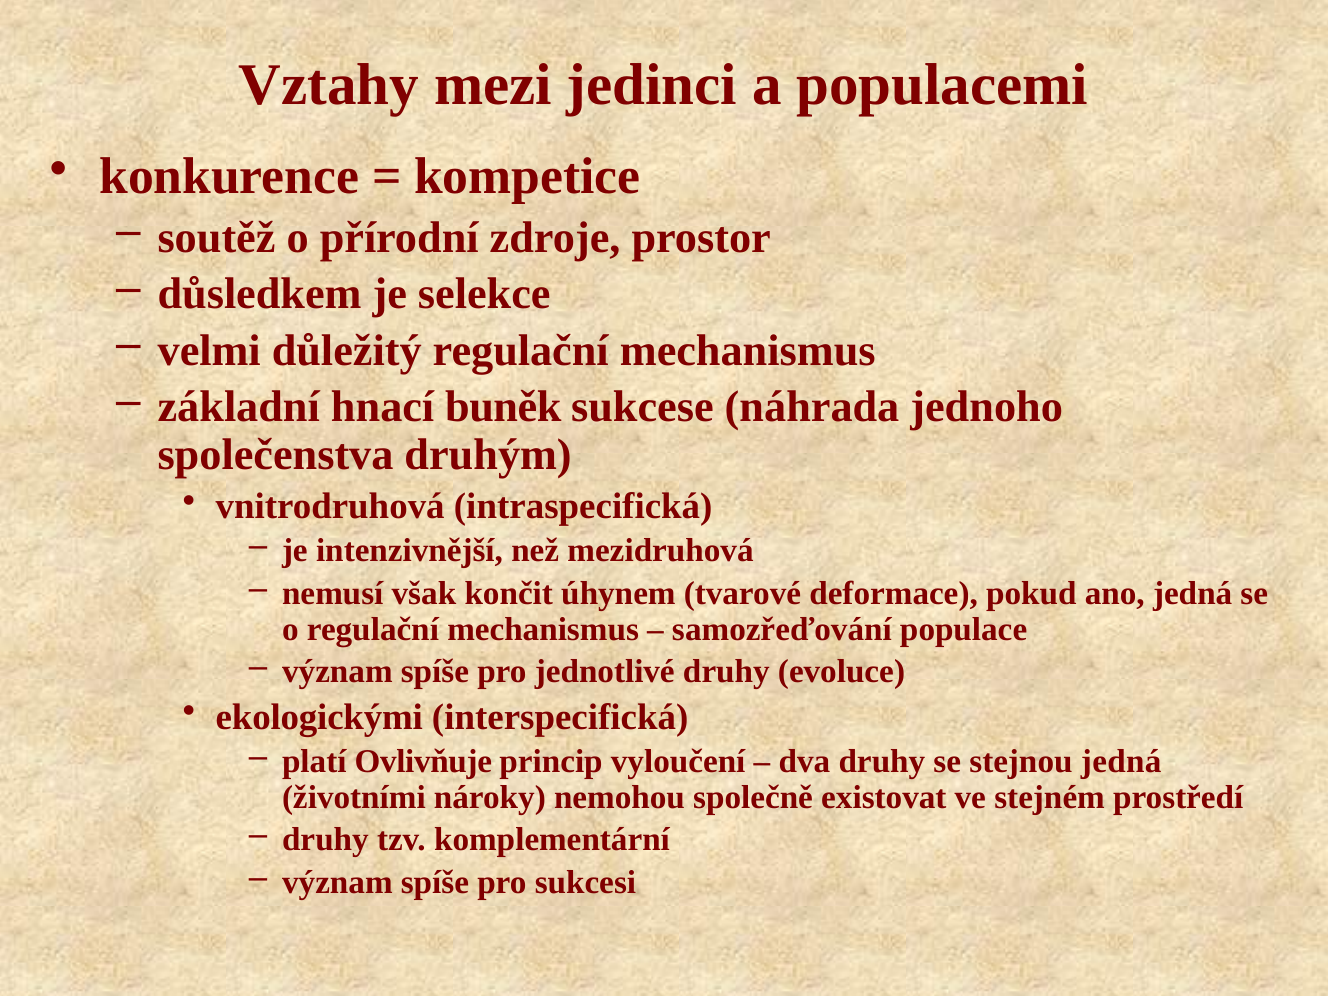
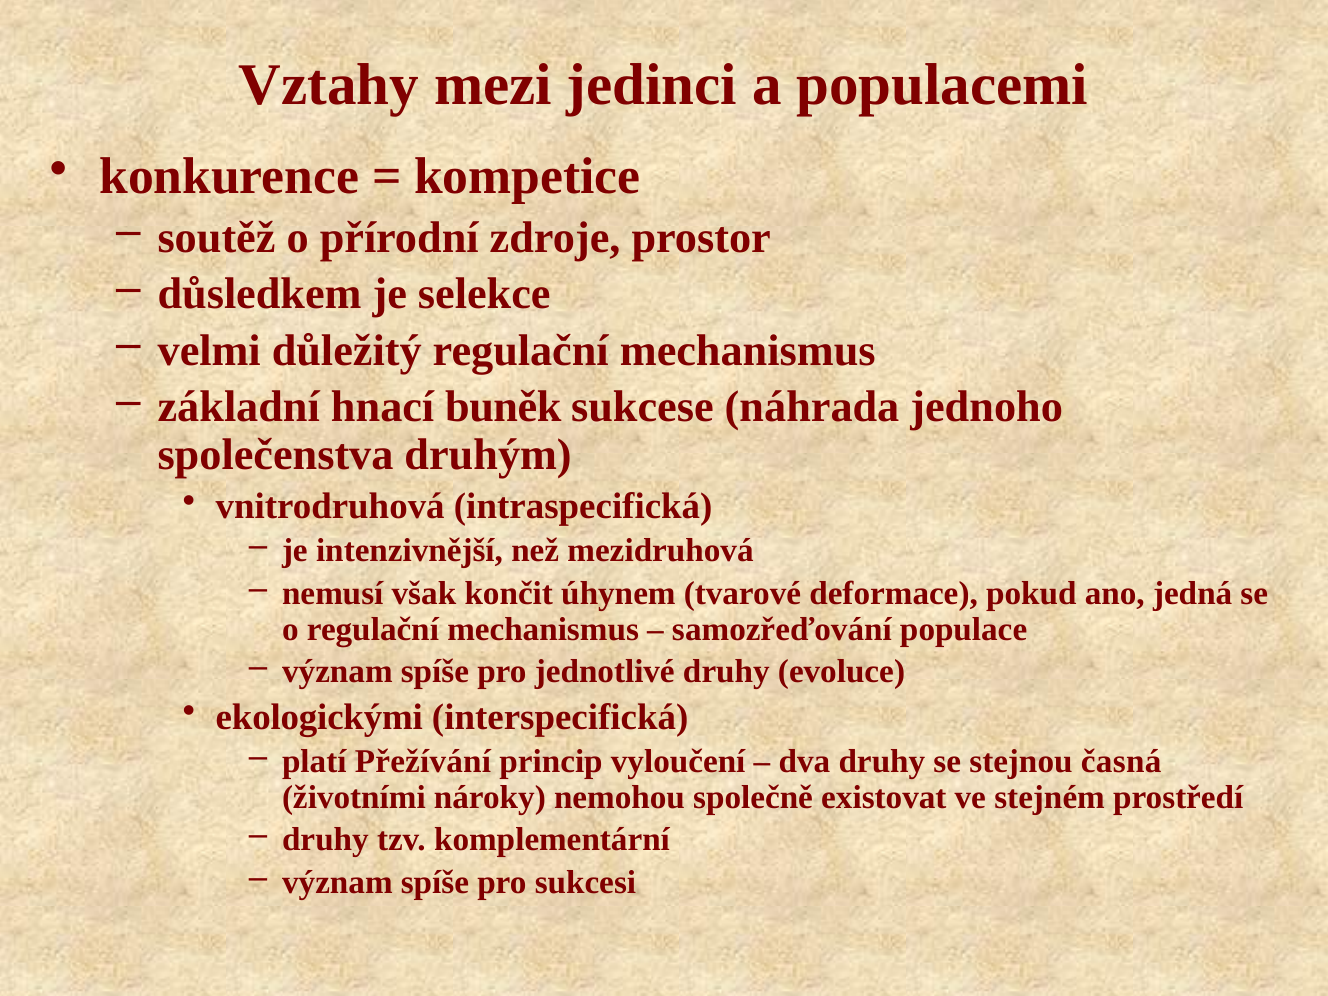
Ovlivňuje: Ovlivňuje -> Přežívání
stejnou jedná: jedná -> časná
